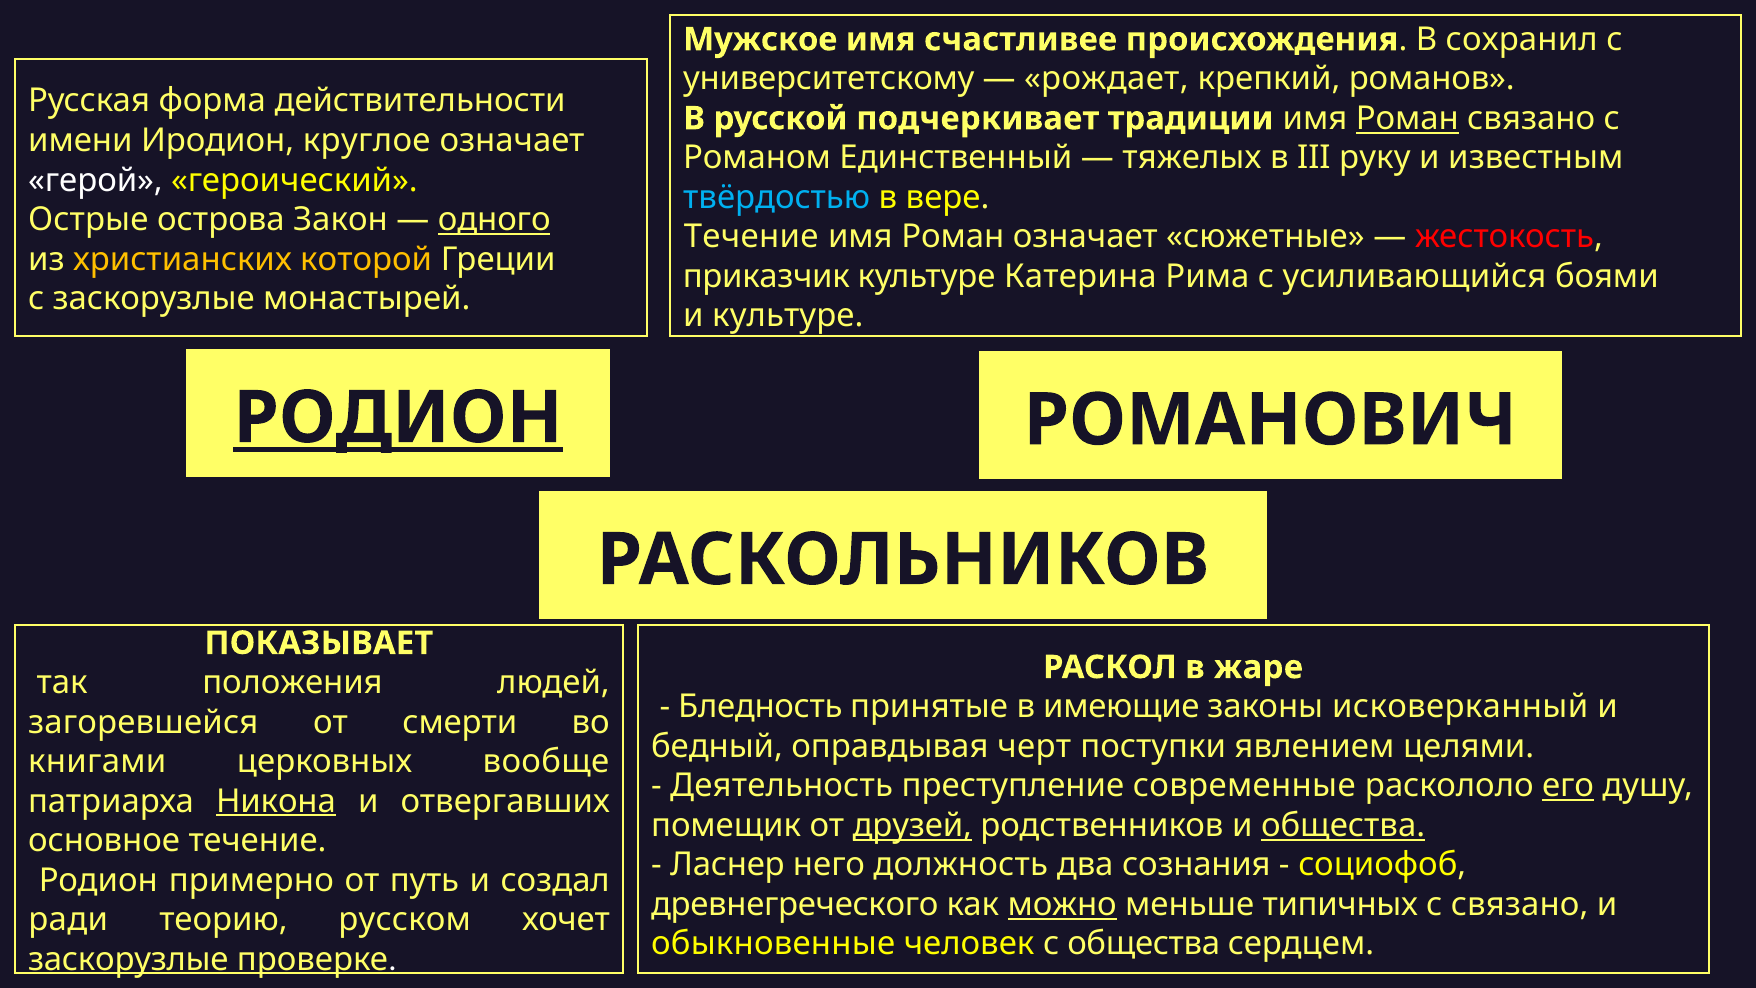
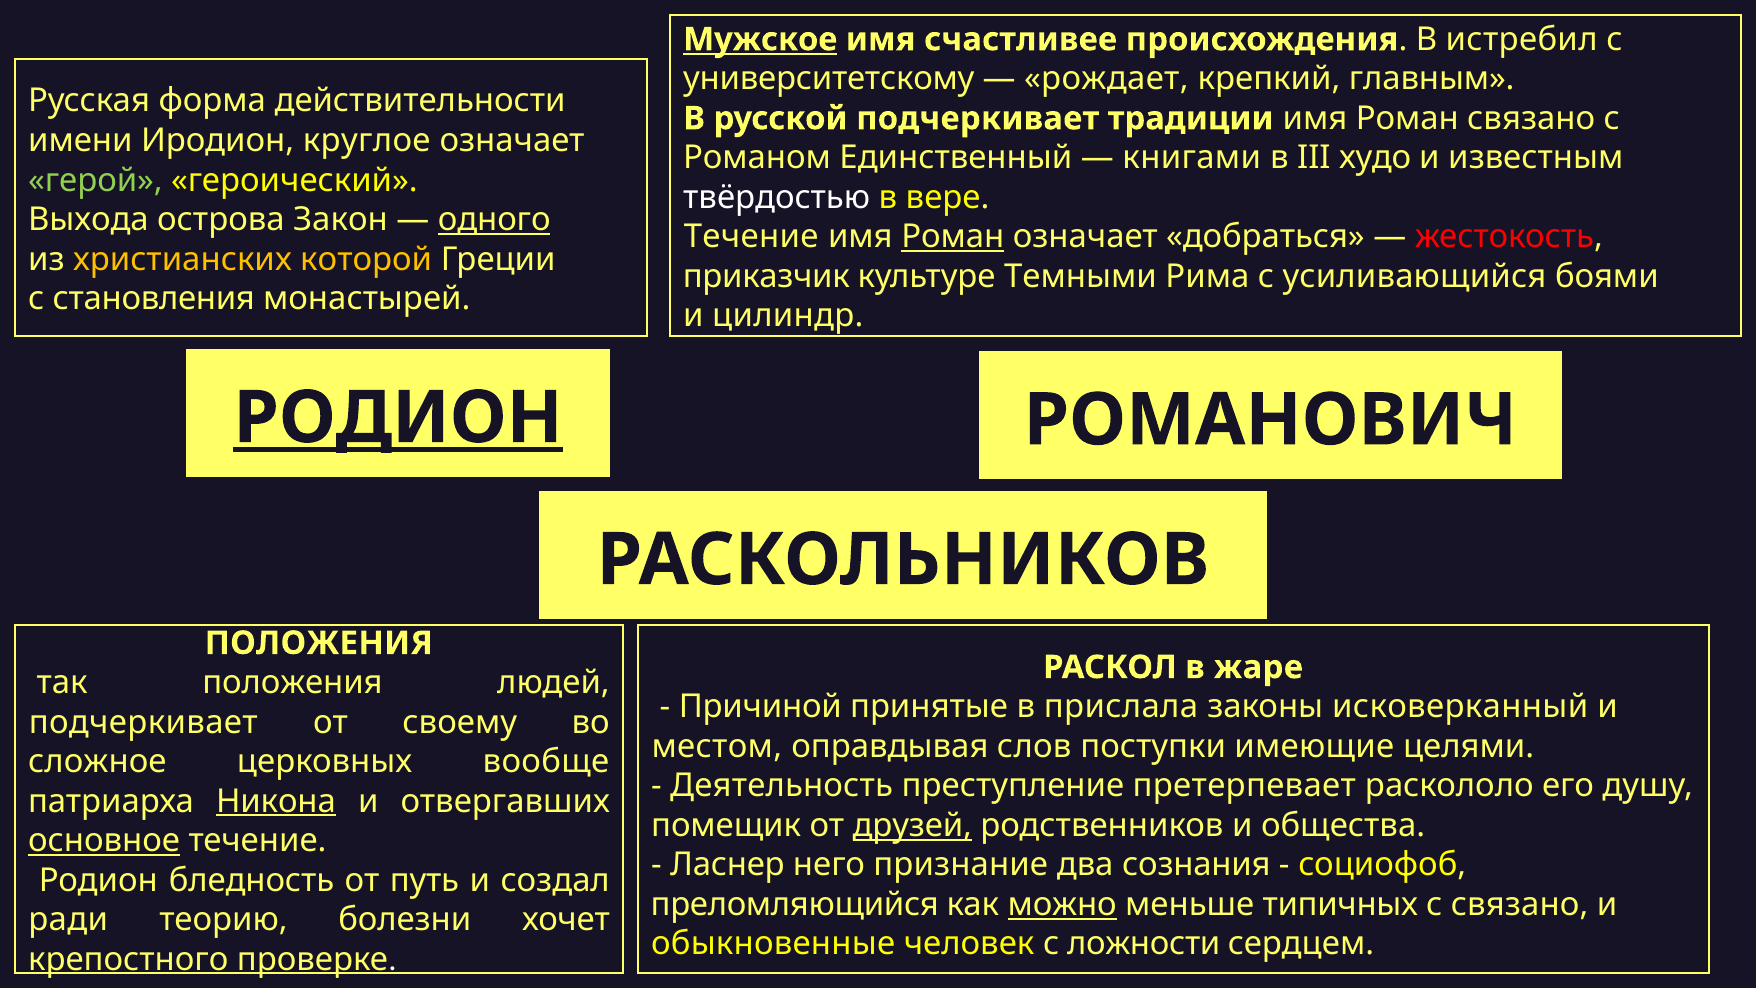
Мужское underline: none -> present
сохранил: сохранил -> истребил
романов: романов -> главным
Роман at (1407, 118) underline: present -> none
тяжелых: тяжелых -> книгами
руку: руку -> худо
герой colour: white -> light green
твёрдостью colour: light blue -> white
Острые: Острые -> Выхода
Роман at (953, 237) underline: none -> present
сюжетные: сюжетные -> добраться
Катерина: Катерина -> Темными
с заскорузлые: заскорузлые -> становления
и культуре: культуре -> цилиндр
ПОКАЗЫВАЕТ at (319, 643): ПОКАЗЫВАЕТ -> ПОЛОЖЕНИЯ
Бледность: Бледность -> Причиной
имеющие: имеющие -> прислала
загоревшейся at (143, 722): загоревшейся -> подчеркивает
смерти: смерти -> своему
бедный: бедный -> местом
черт: черт -> слов
явлением: явлением -> имеющие
книгами: книгами -> сложное
современные: современные -> претерпевает
его underline: present -> none
общества at (1343, 825) underline: present -> none
основное underline: none -> present
должность: должность -> признание
примерно: примерно -> бледность
древнегреческого: древнегреческого -> преломляющийся
русском: русском -> болезни
с общества: общества -> ложности
заскорузлые at (128, 959): заскорузлые -> крепостного
